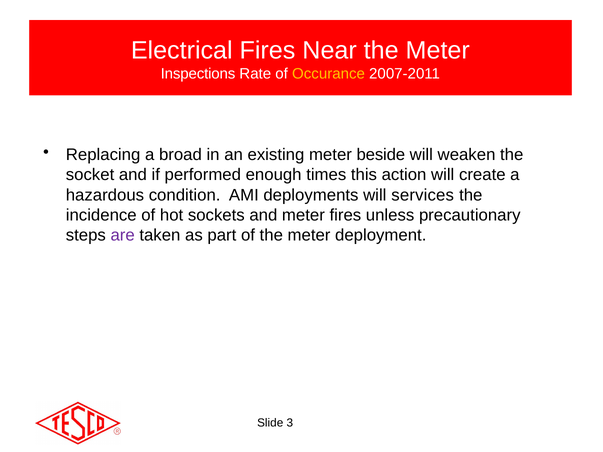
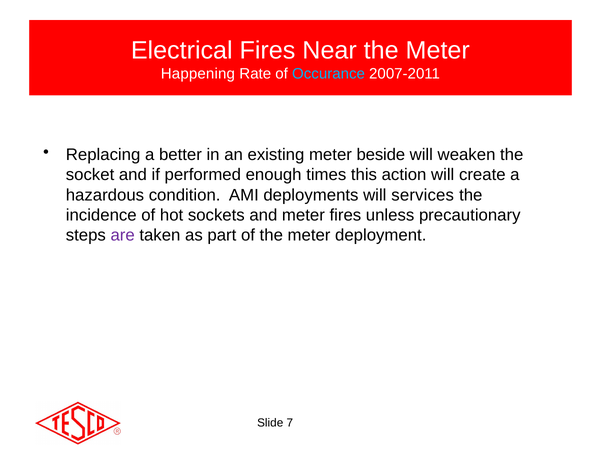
Inspections: Inspections -> Happening
Occurance colour: yellow -> light blue
broad: broad -> better
3: 3 -> 7
